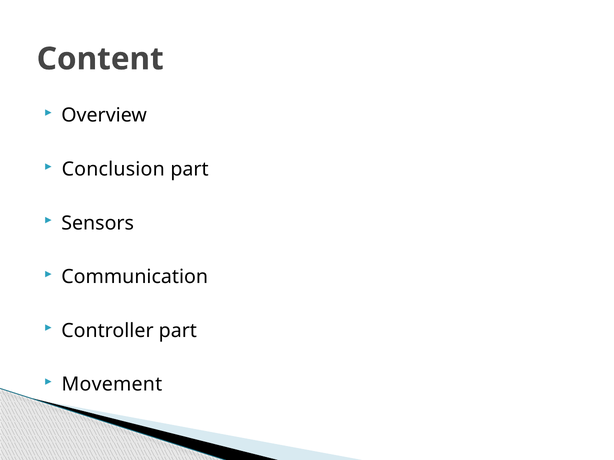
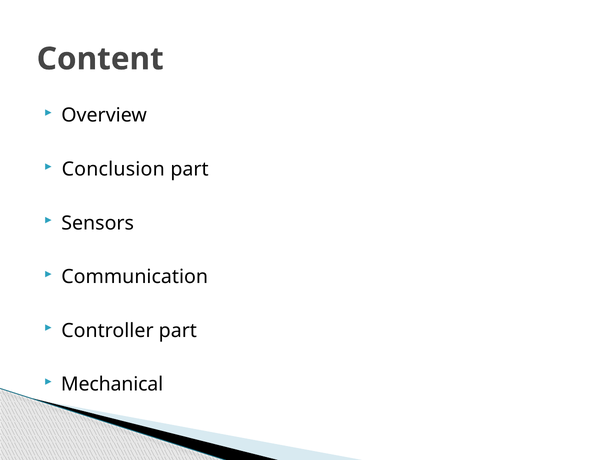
Movement: Movement -> Mechanical
